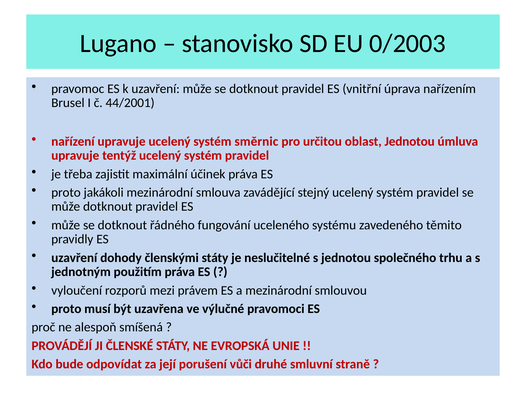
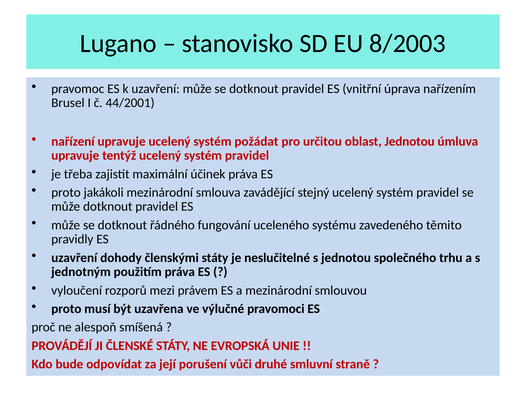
0/2003: 0/2003 -> 8/2003
směrnic: směrnic -> požádat
